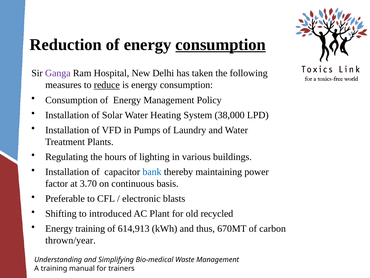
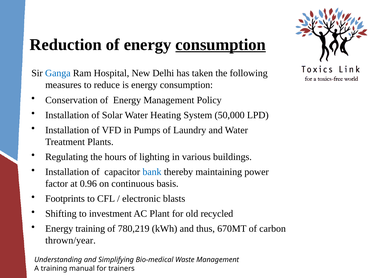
Ganga colour: purple -> blue
reduce underline: present -> none
Consumption at (71, 100): Consumption -> Conservation
38,000: 38,000 -> 50,000
3.70: 3.70 -> 0.96
Preferable: Preferable -> Footprints
introduced: introduced -> investment
614,913: 614,913 -> 780,219
